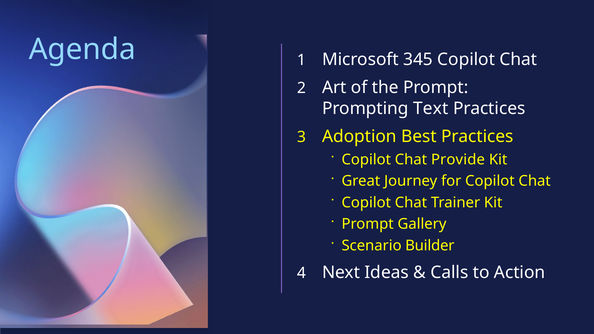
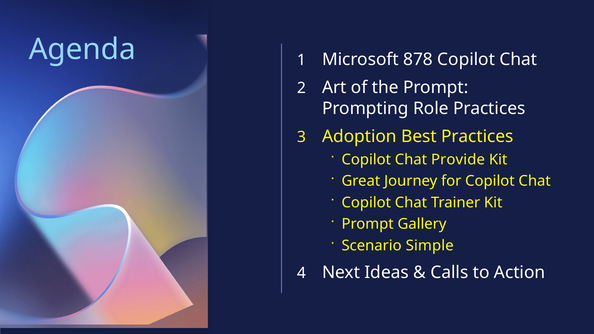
345: 345 -> 878
Text: Text -> Role
Builder: Builder -> Simple
